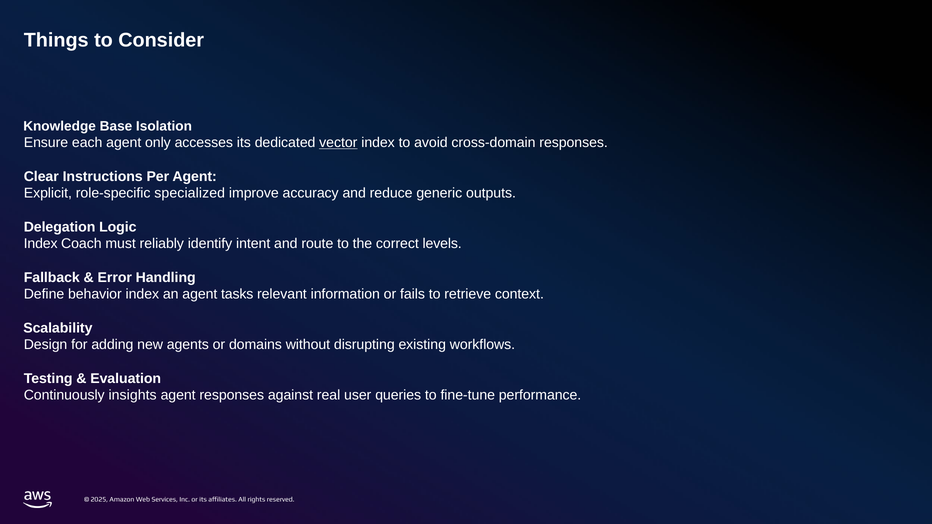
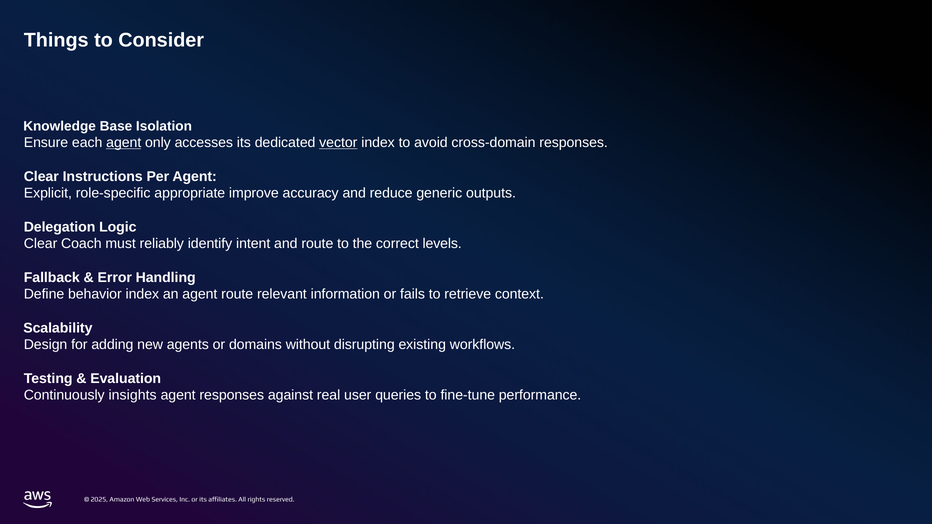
agent at (124, 143) underline: none -> present
specialized: specialized -> appropriate
Index at (41, 244): Index -> Clear
agent tasks: tasks -> route
